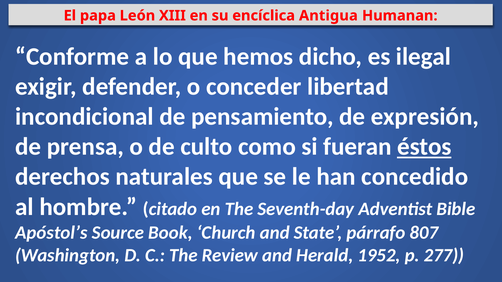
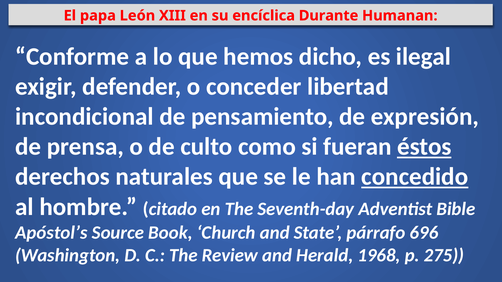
Antigua: Antigua -> Durante
concedido underline: none -> present
807: 807 -> 696
1952: 1952 -> 1968
277: 277 -> 275
